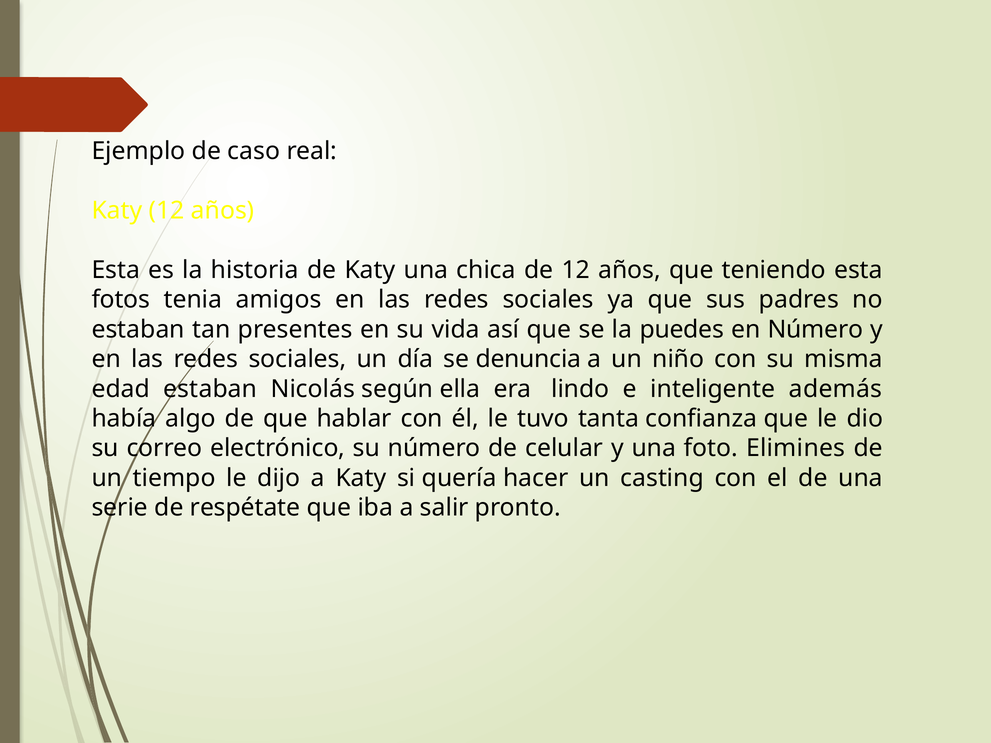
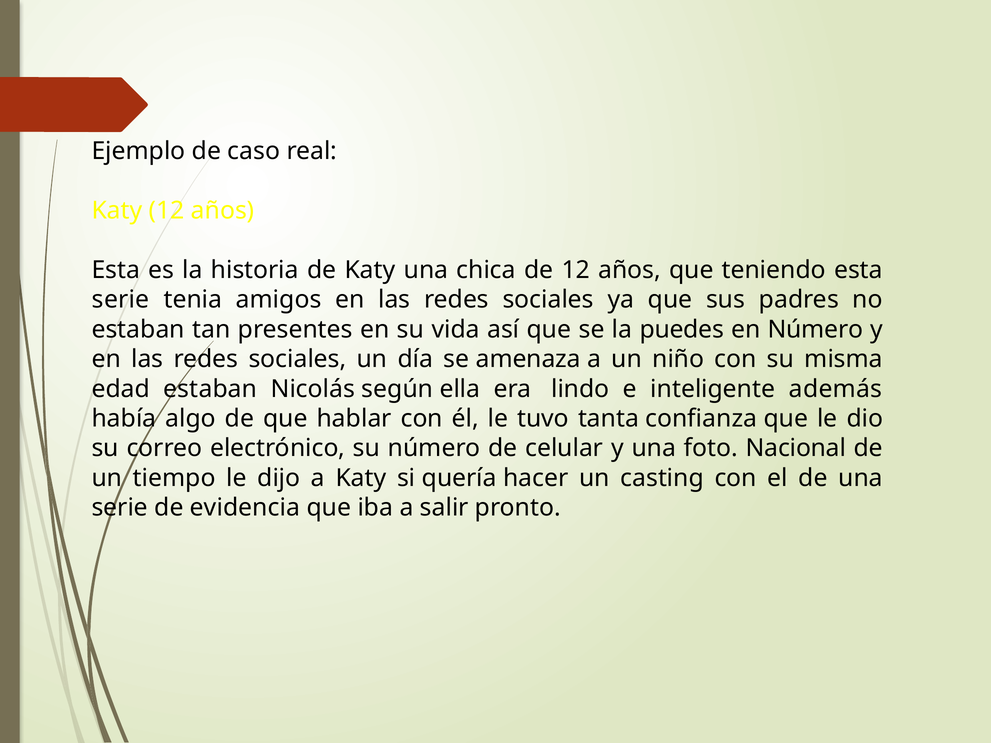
fotos at (121, 300): fotos -> serie
denuncia: denuncia -> amenaza
Elimines: Elimines -> Nacional
respétate: respétate -> evidencia
